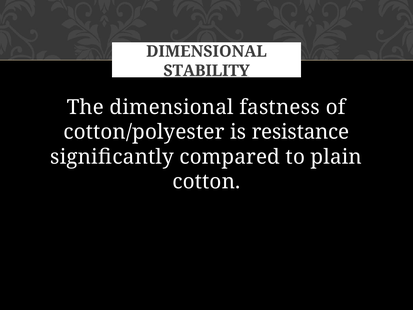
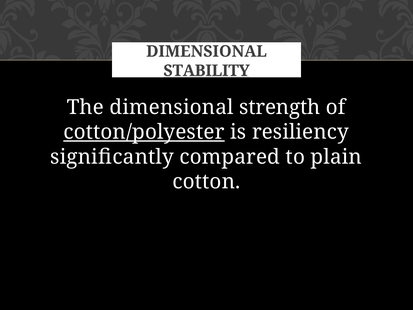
fastness: fastness -> strength
cotton/polyester underline: none -> present
resistance: resistance -> resiliency
